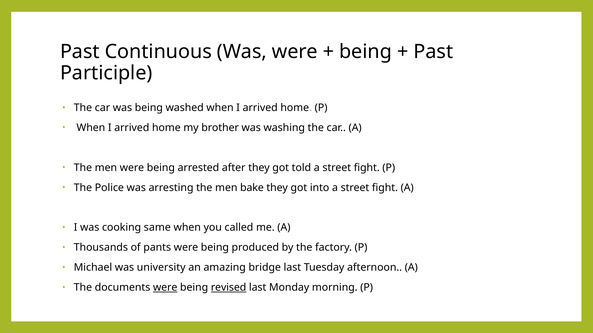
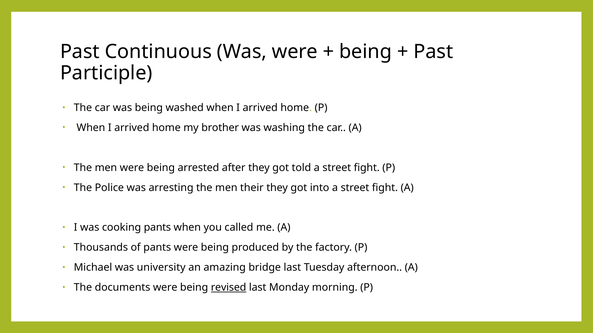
bake: bake -> their
cooking same: same -> pants
were at (165, 288) underline: present -> none
